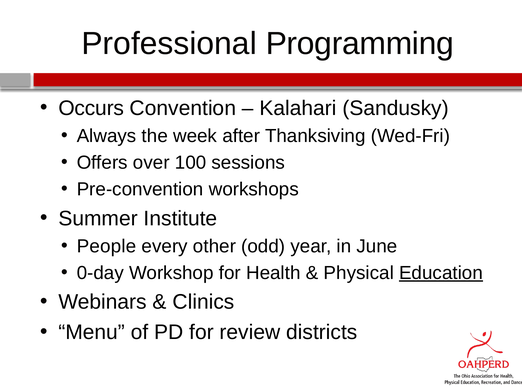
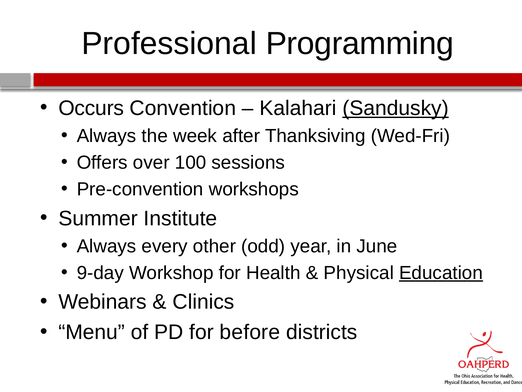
Sandusky underline: none -> present
People at (106, 246): People -> Always
0-day: 0-day -> 9-day
review: review -> before
